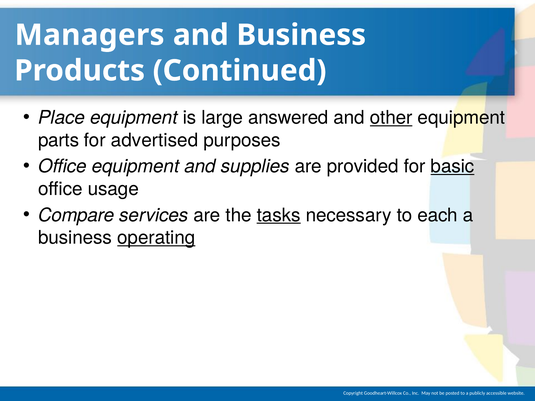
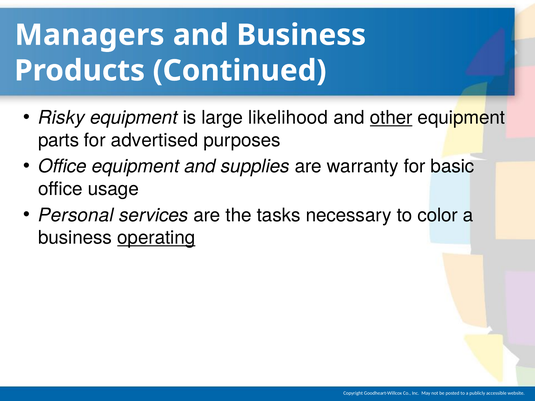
Place: Place -> Risky
answered: answered -> likelihood
provided: provided -> warranty
basic underline: present -> none
Compare: Compare -> Personal
tasks underline: present -> none
each: each -> color
